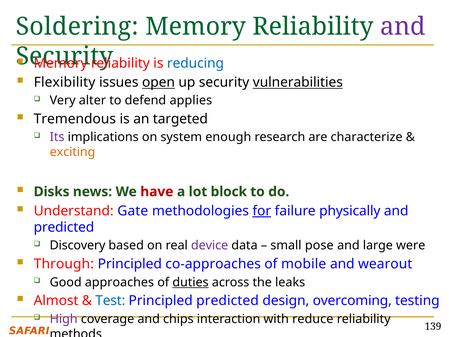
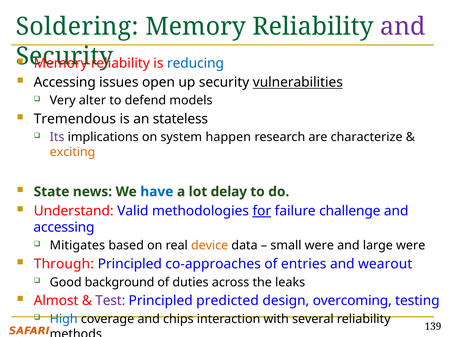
Flexibility at (65, 82): Flexibility -> Accessing
open underline: present -> none
applies: applies -> models
targeted: targeted -> stateless
enough: enough -> happen
Disks: Disks -> State
have colour: red -> blue
block: block -> delay
Gate: Gate -> Valid
physically: physically -> challenge
predicted at (64, 227): predicted -> accessing
Discovery: Discovery -> Mitigates
device colour: purple -> orange
small pose: pose -> were
mobile: mobile -> entries
approaches: approaches -> background
duties underline: present -> none
Test colour: blue -> purple
High colour: purple -> blue
reduce: reduce -> several
